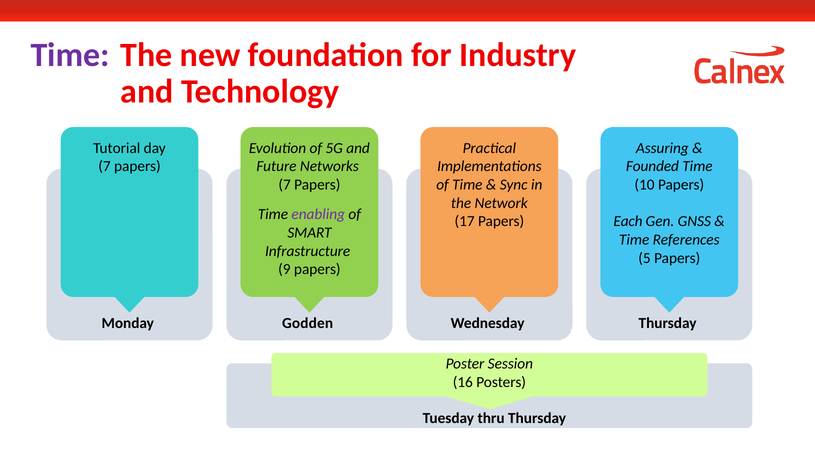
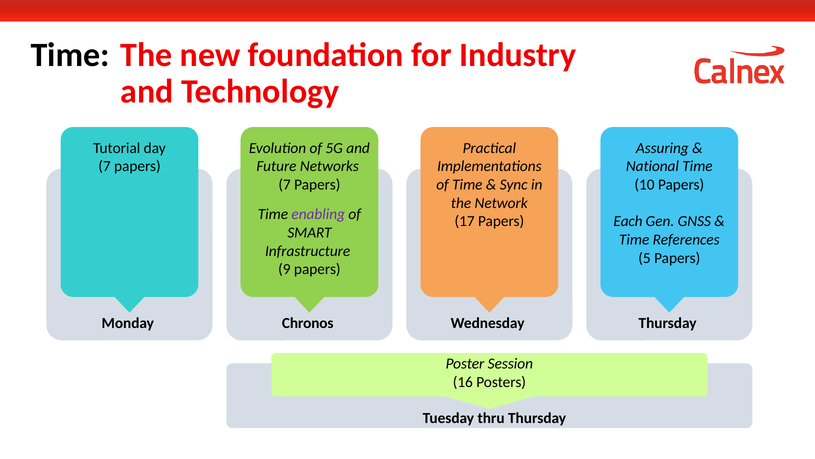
Time at (70, 55) colour: purple -> black
Founded: Founded -> National
Godden: Godden -> Chronos
